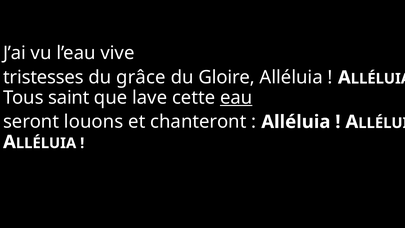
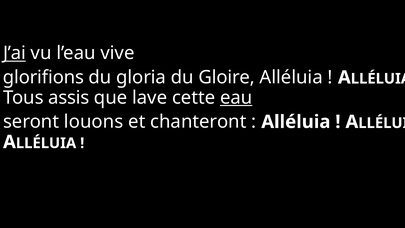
J’ai underline: none -> present
tristesses: tristesses -> glorifions
grâce: grâce -> gloria
saint: saint -> assis
